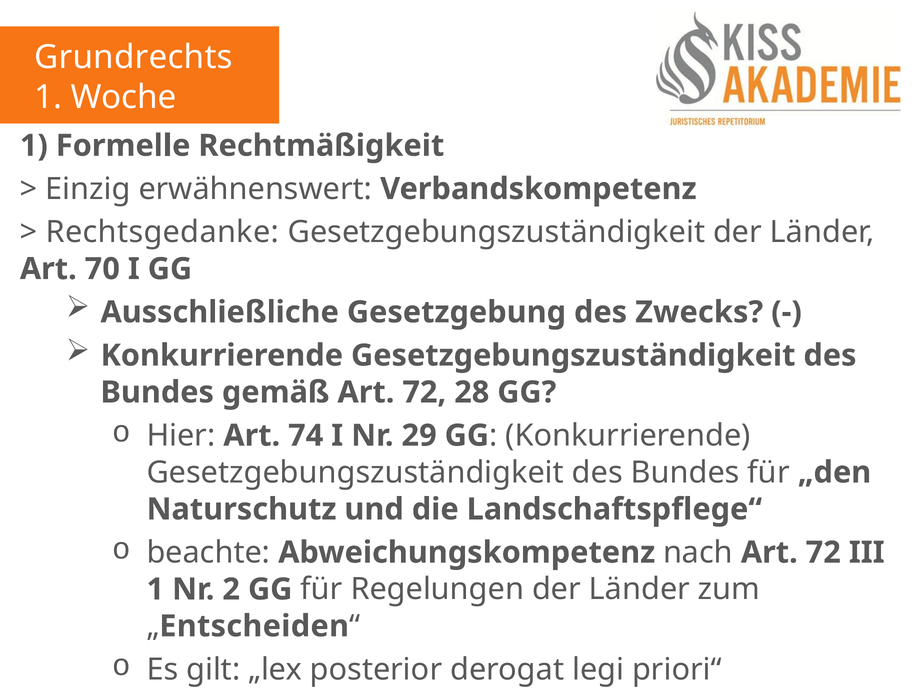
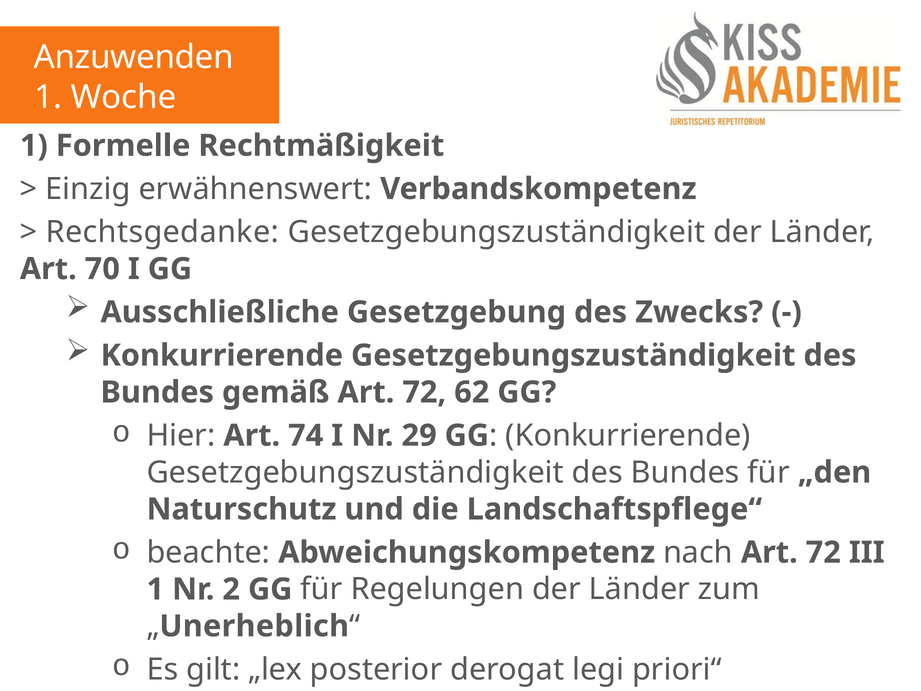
Grundrechts: Grundrechts -> Anzuwenden
28: 28 -> 62
Entscheiden: Entscheiden -> Unerheblich
